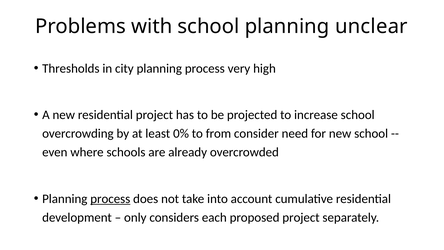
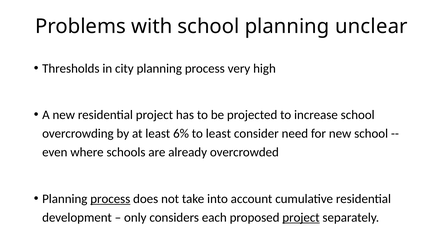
0%: 0% -> 6%
to from: from -> least
project at (301, 217) underline: none -> present
